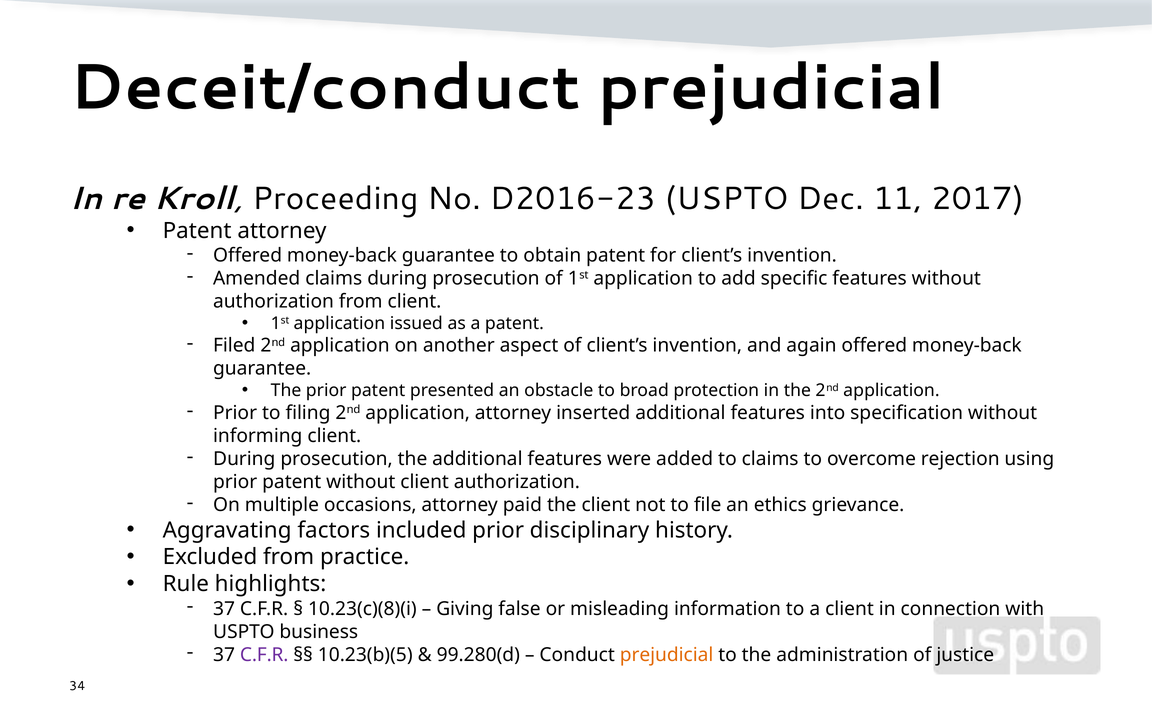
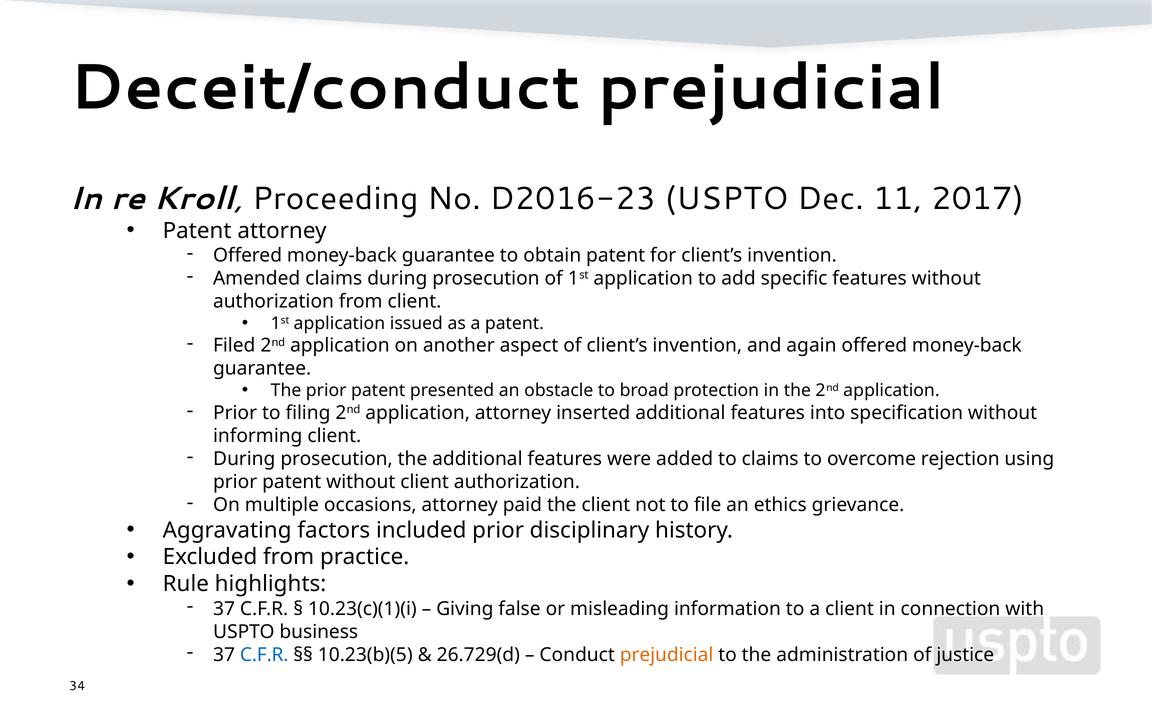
10.23(c)(8)(i: 10.23(c)(8)(i -> 10.23(c)(1)(i
C.F.R at (264, 655) colour: purple -> blue
99.280(d: 99.280(d -> 26.729(d
